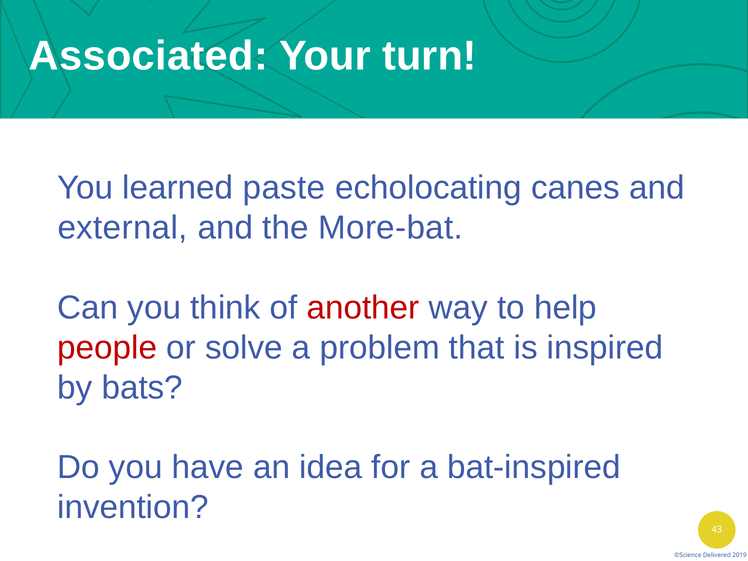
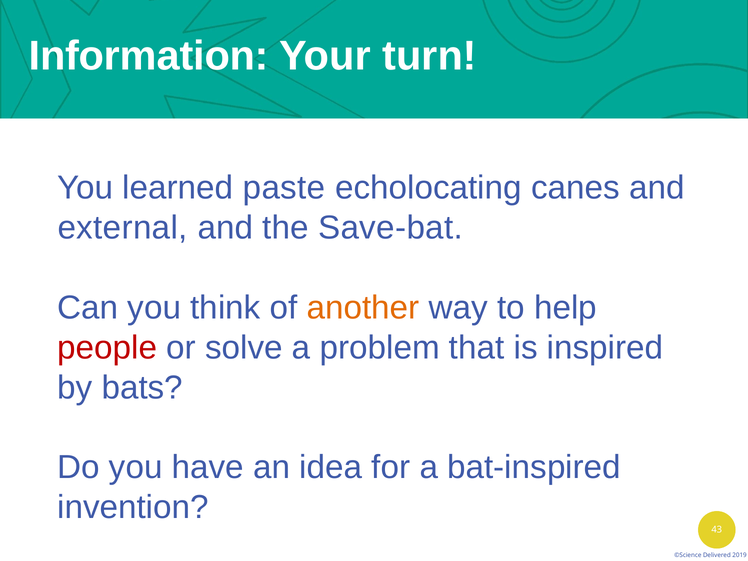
Associated: Associated -> Information
More-bat: More-bat -> Save-bat
another colour: red -> orange
